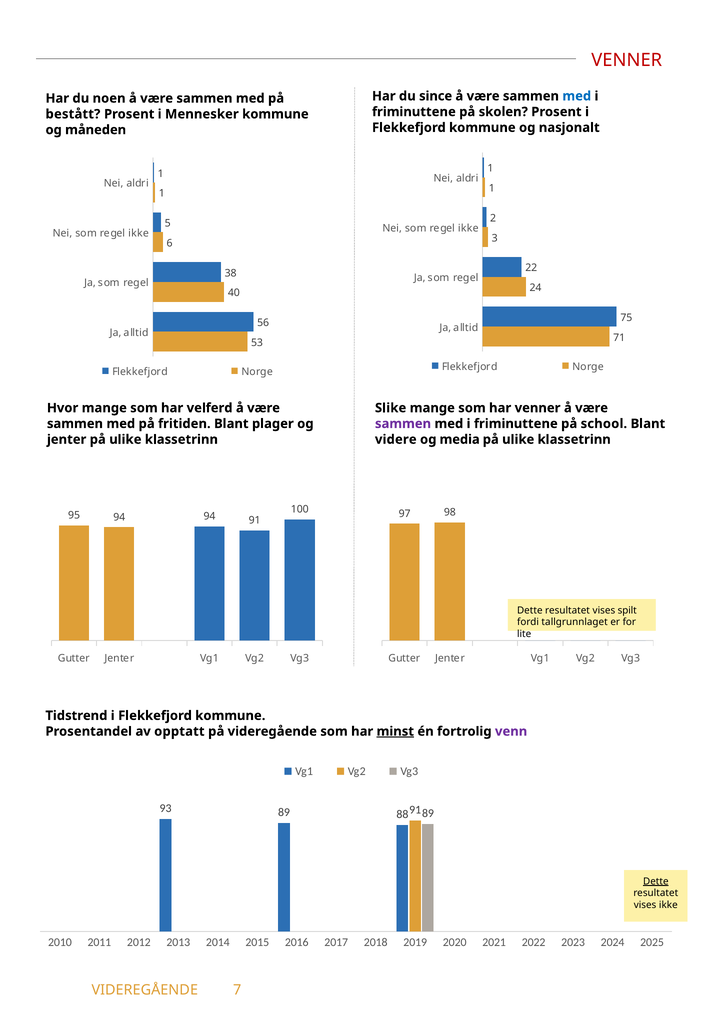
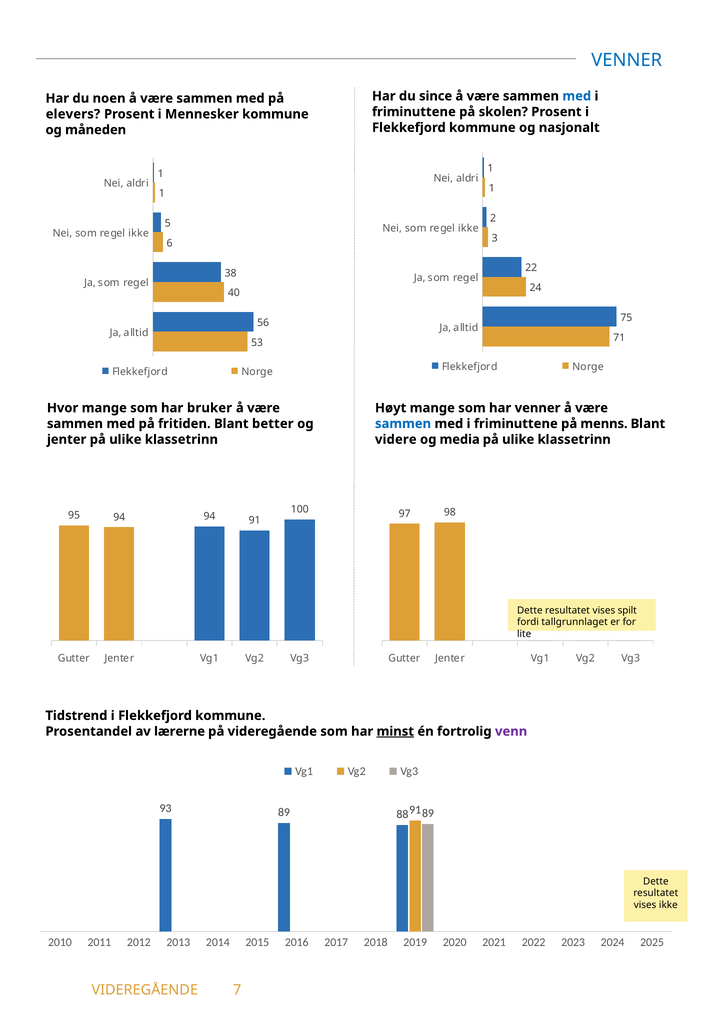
VENNER at (627, 60) colour: red -> blue
bestått: bestått -> elevers
velferd: velferd -> bruker
Slike: Slike -> Høyt
plager: plager -> better
sammen at (403, 424) colour: purple -> blue
school: school -> menns
opptatt: opptatt -> lærerne
Dette at (656, 881) underline: present -> none
